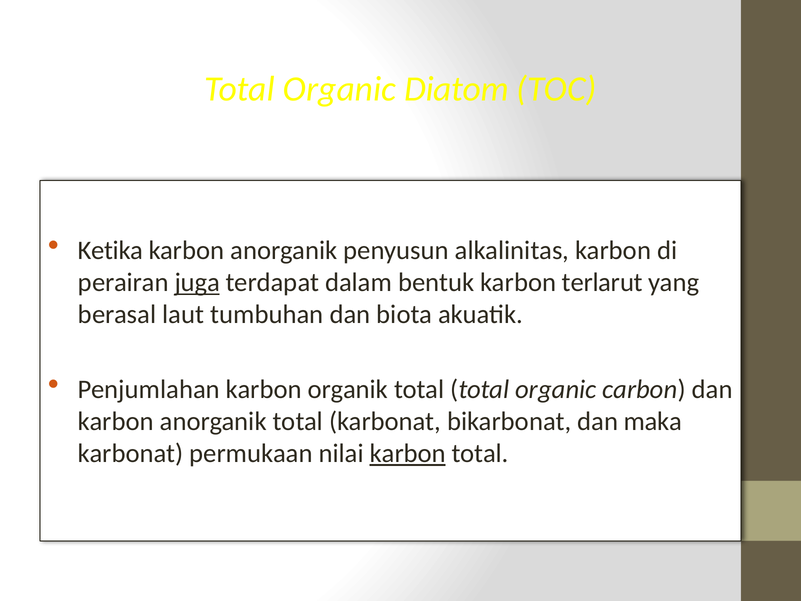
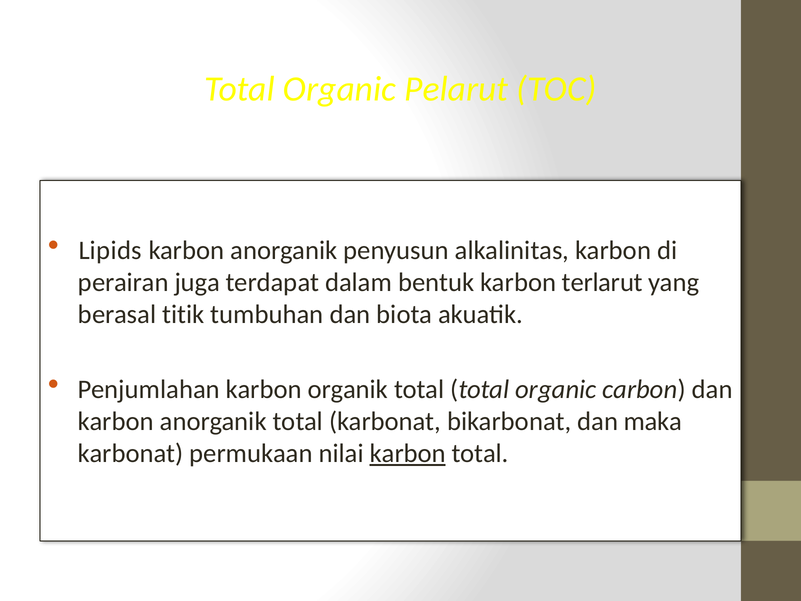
Diatom: Diatom -> Pelarut
Ketika: Ketika -> Lipids
juga underline: present -> none
laut: laut -> titik
